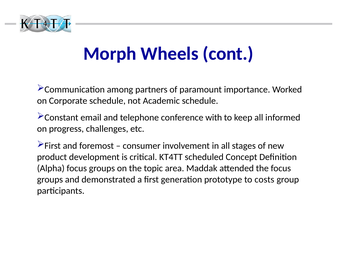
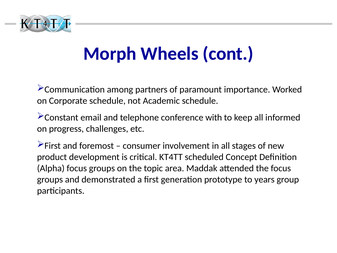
costs: costs -> years
